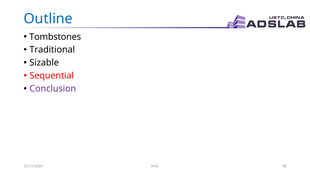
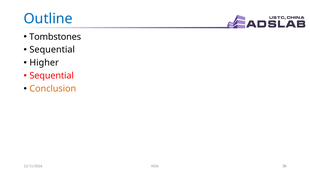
Traditional at (52, 50): Traditional -> Sequential
Sizable: Sizable -> Higher
Conclusion colour: purple -> orange
